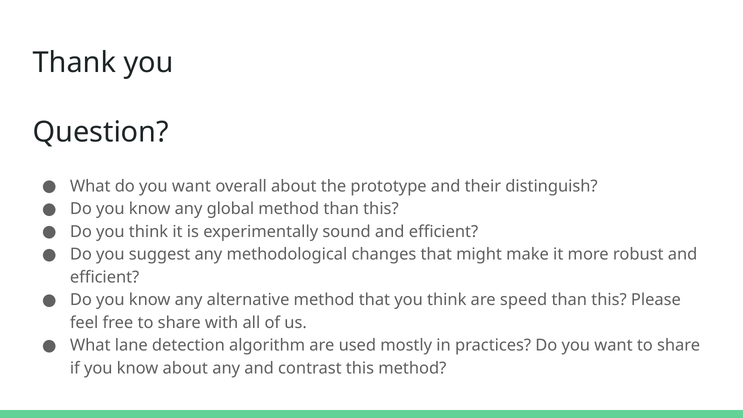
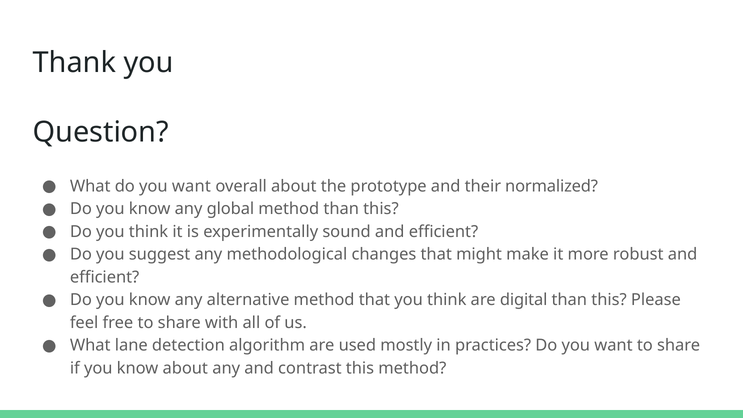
distinguish: distinguish -> normalized
speed: speed -> digital
